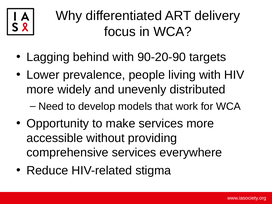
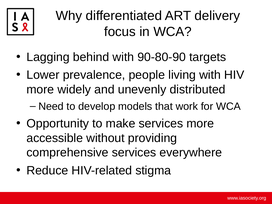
90-20-90: 90-20-90 -> 90-80-90
